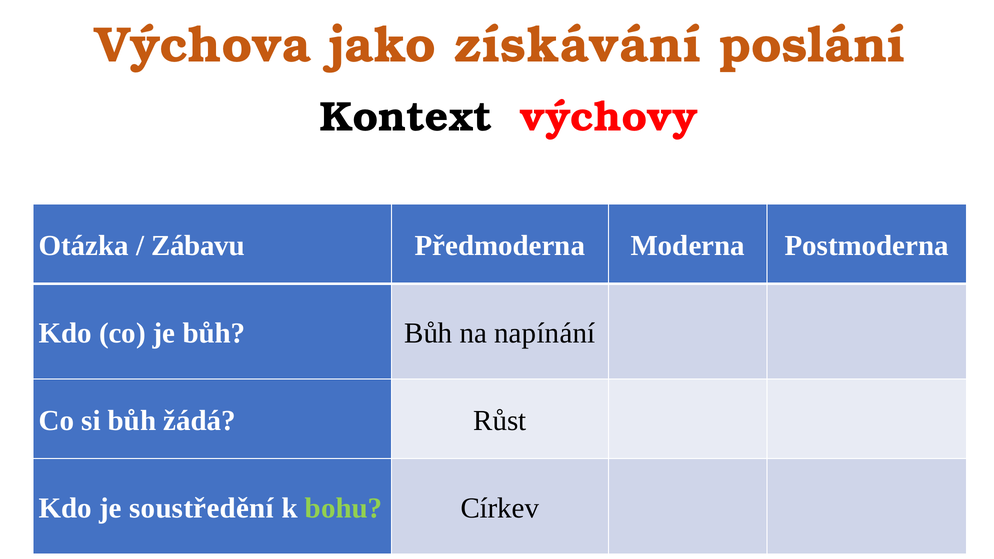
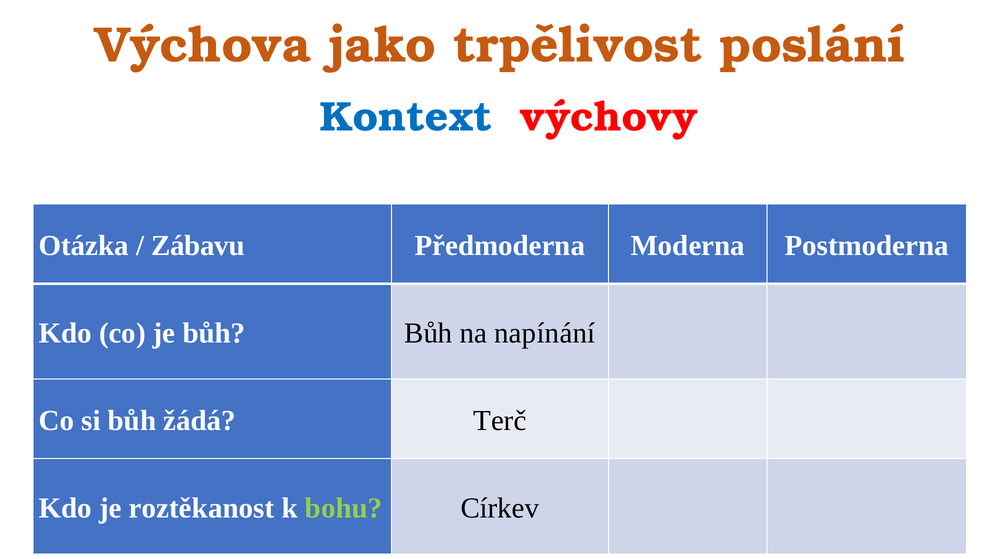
získávání: získávání -> trpělivost
Kontext colour: black -> blue
Růst: Růst -> Terč
soustředění: soustředění -> roztěkanost
